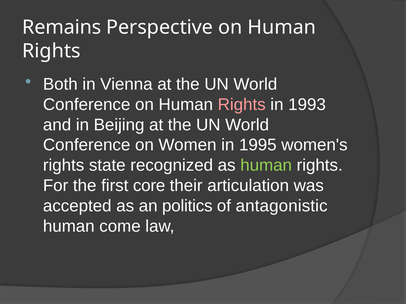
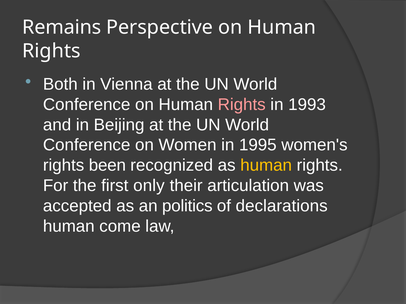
state: state -> been
human at (266, 166) colour: light green -> yellow
core: core -> only
antagonistic: antagonistic -> declarations
